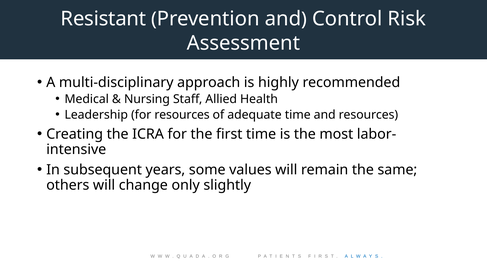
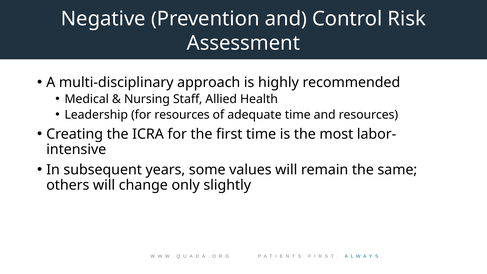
Resistant: Resistant -> Negative
